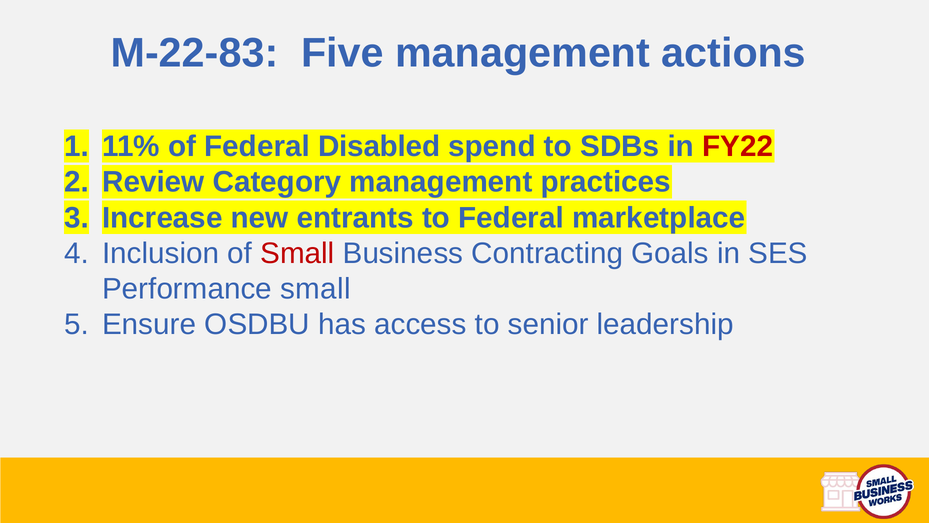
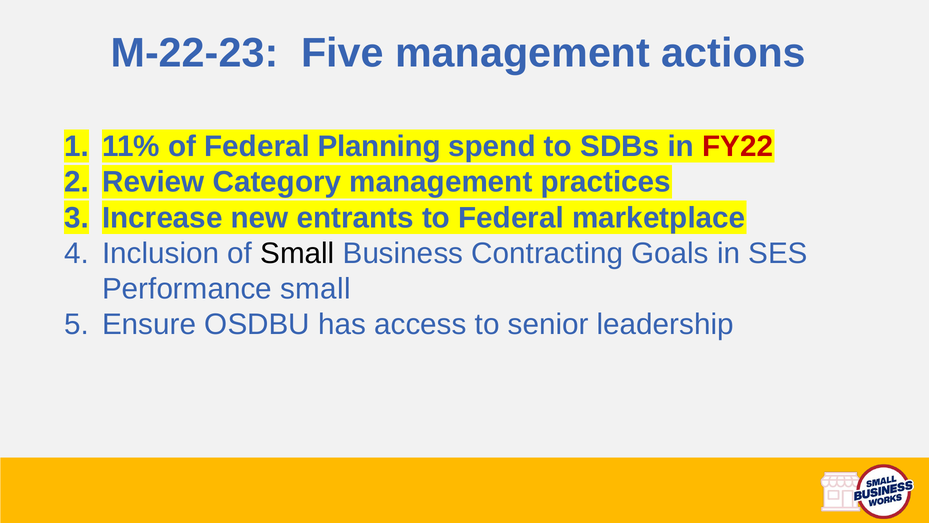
M-22-83: M-22-83 -> M-22-23
Disabled: Disabled -> Planning
Small at (297, 253) colour: red -> black
